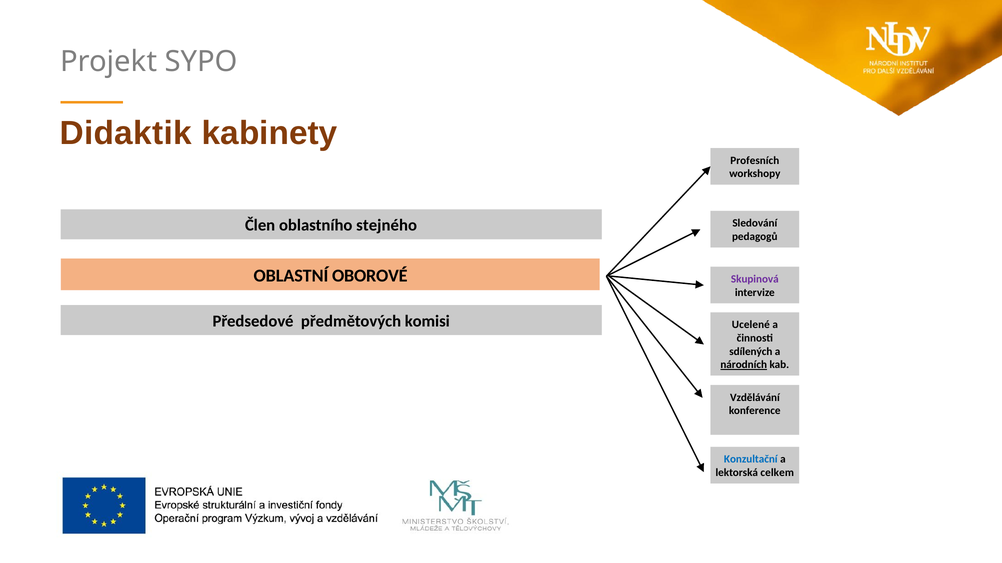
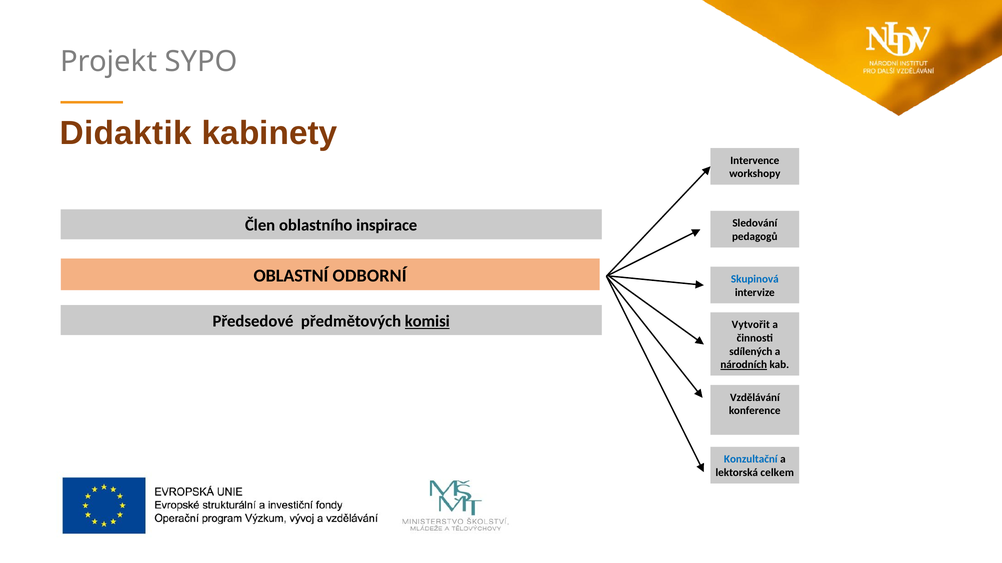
Profesních: Profesních -> Intervence
stejného: stejného -> inspirace
OBOROVÉ: OBOROVÉ -> ODBORNÍ
Skupinová colour: purple -> blue
komisi underline: none -> present
Ucelené: Ucelené -> Vytvořit
